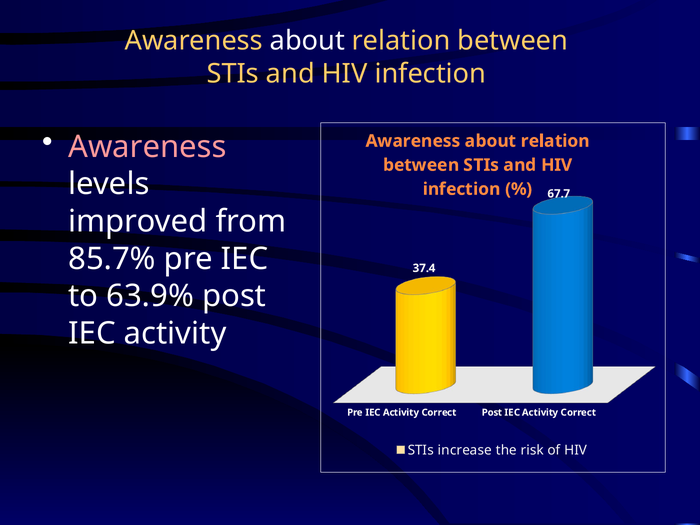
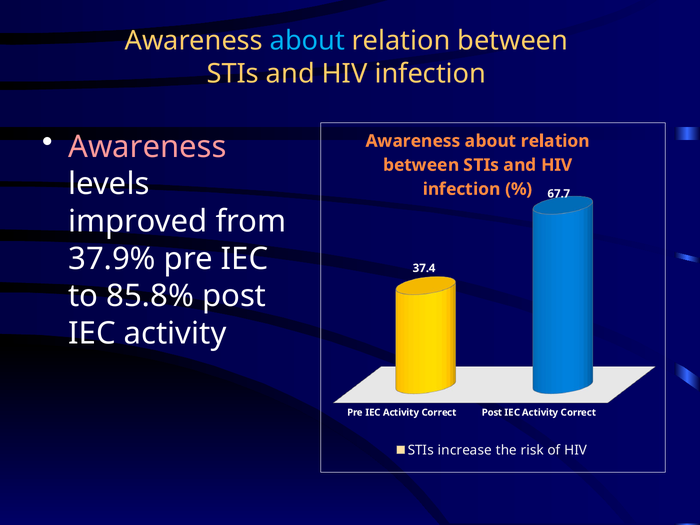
about at (307, 41) colour: white -> light blue
85.7%: 85.7% -> 37.9%
63.9%: 63.9% -> 85.8%
